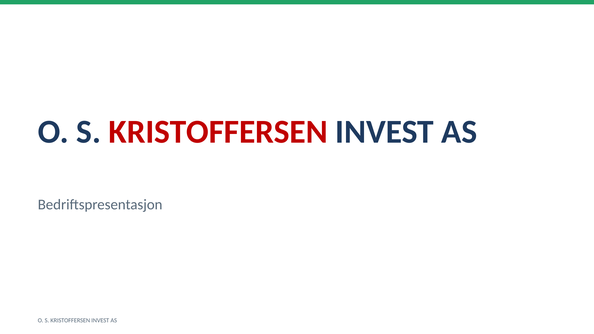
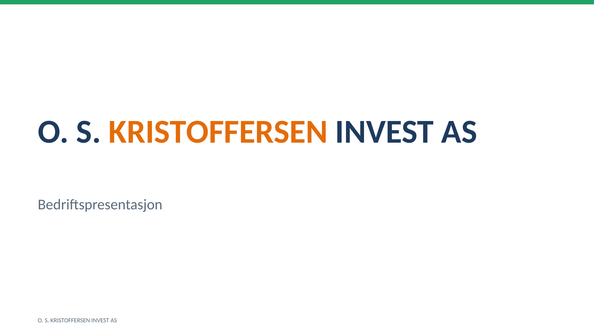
KRISTOFFERSEN at (218, 132) colour: red -> orange
